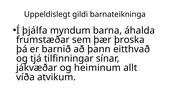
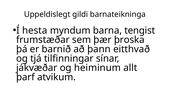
þjálfa: þjálfa -> hesta
áhalda: áhalda -> tengist
víða: víða -> þarf
